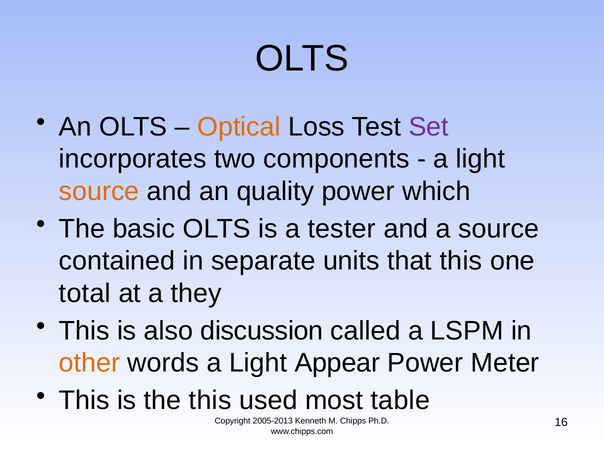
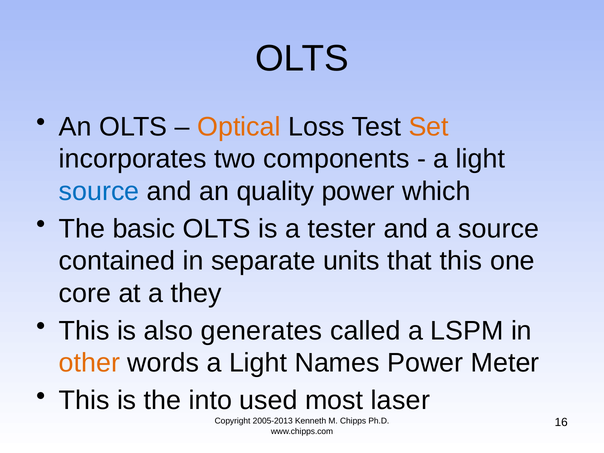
Set colour: purple -> orange
source at (99, 191) colour: orange -> blue
total: total -> core
discussion: discussion -> generates
Appear: Appear -> Names
the this: this -> into
table: table -> laser
